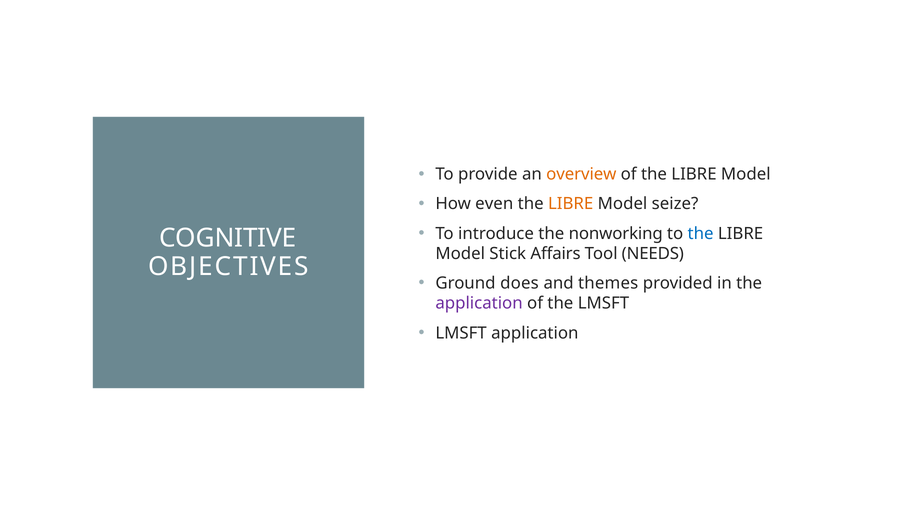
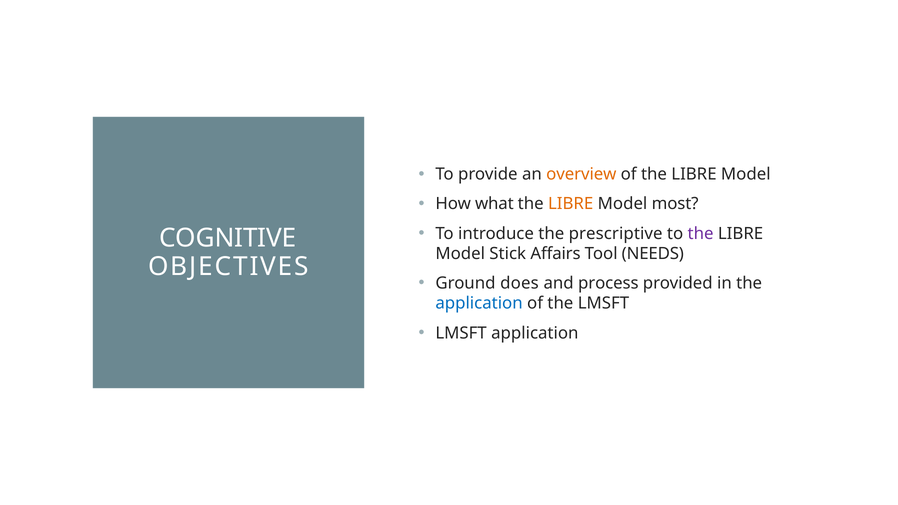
even: even -> what
seize: seize -> most
nonworking: nonworking -> prescriptive
the at (701, 234) colour: blue -> purple
themes: themes -> process
application at (479, 304) colour: purple -> blue
